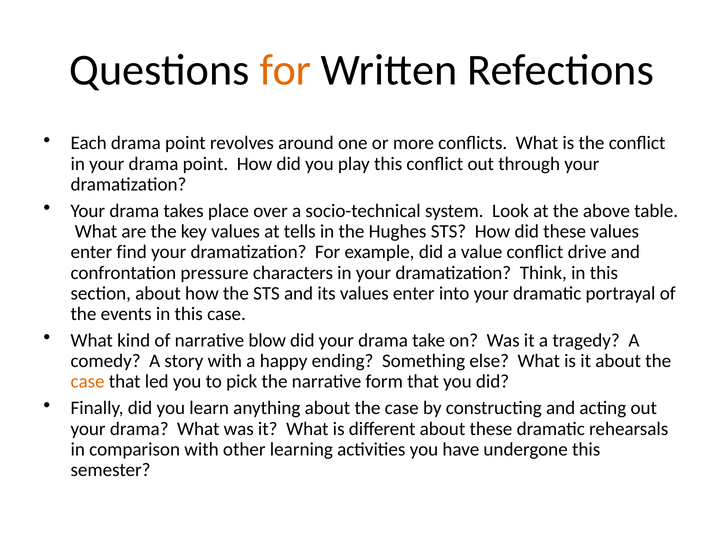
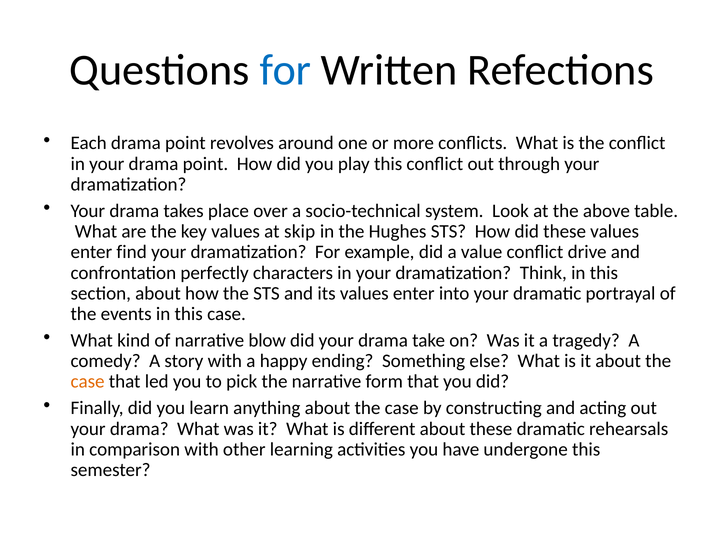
for at (285, 70) colour: orange -> blue
tells: tells -> skip
pressure: pressure -> perfectly
